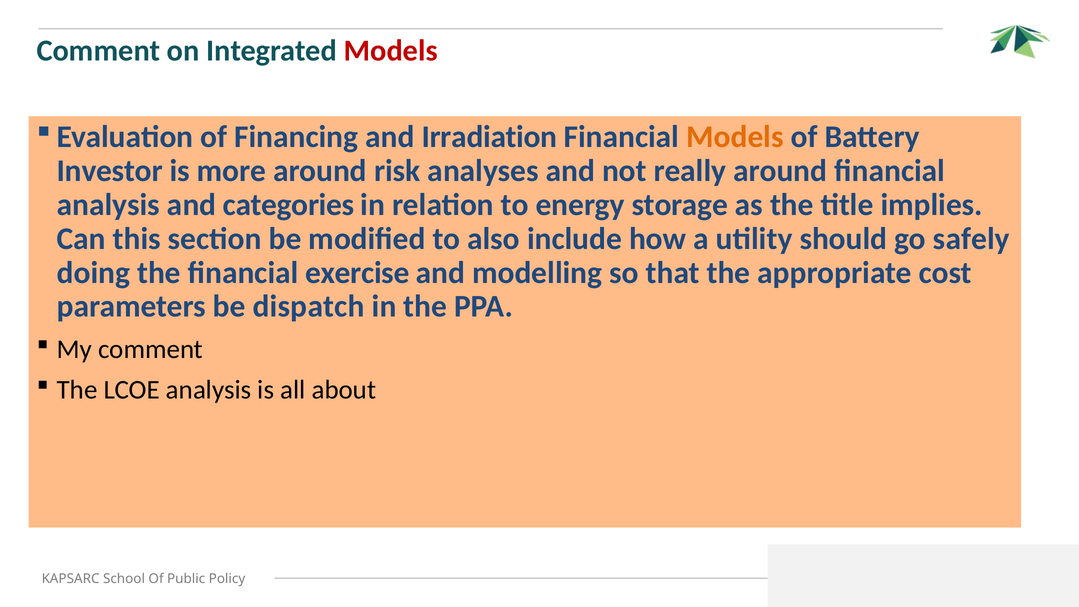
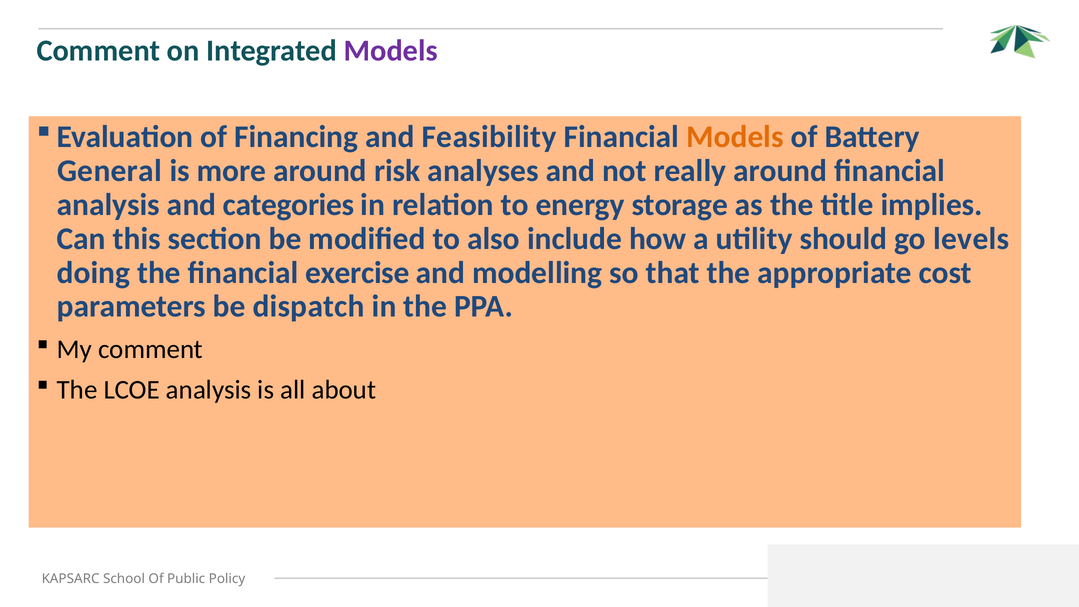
Models at (391, 51) colour: red -> purple
Irradiation: Irradiation -> Feasibility
Investor: Investor -> General
safely: safely -> levels
